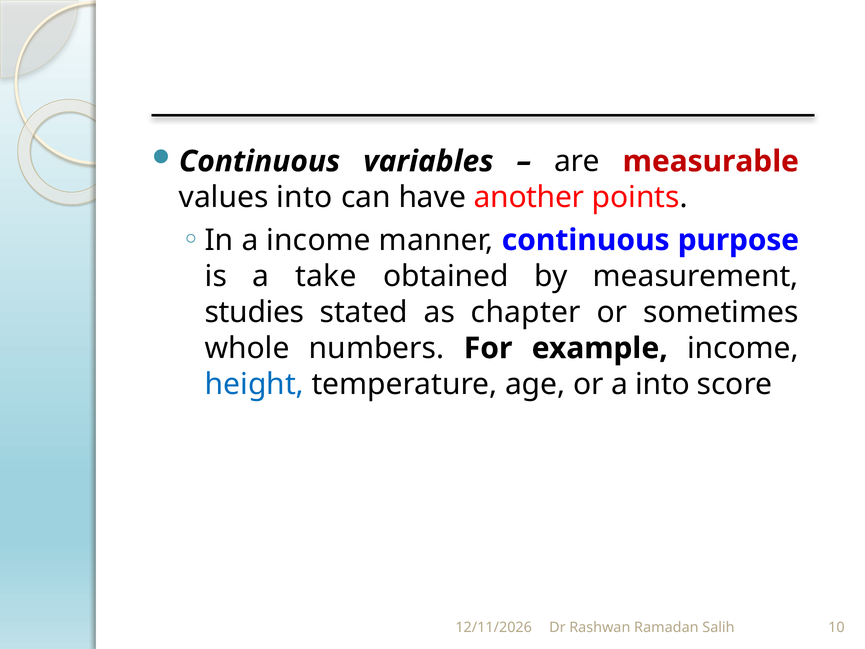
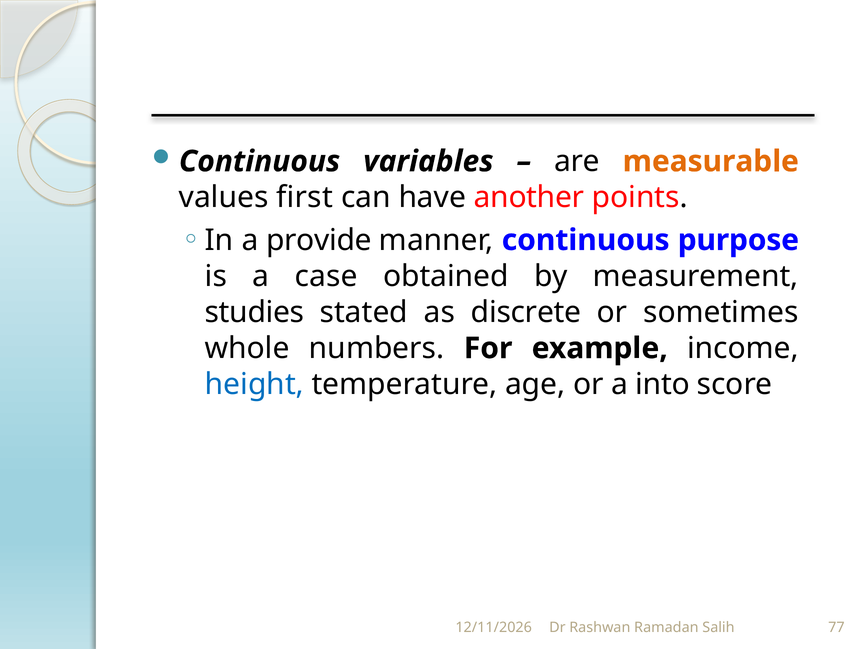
measurable colour: red -> orange
values into: into -> first
a income: income -> provide
take: take -> case
chapter: chapter -> discrete
10: 10 -> 77
